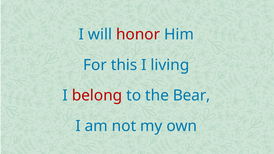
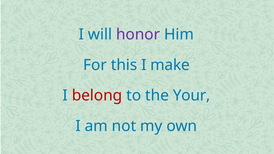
honor colour: red -> purple
living: living -> make
Bear: Bear -> Your
